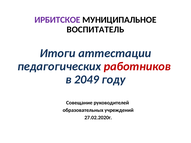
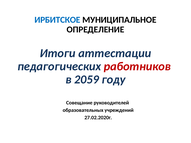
ИРБИТСКОЕ colour: purple -> blue
ВОСПИТАТЕЛЬ: ВОСПИТАТЕЛЬ -> ОПРЕДЕЛЕНИЕ
2049: 2049 -> 2059
